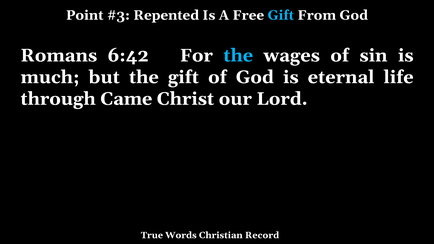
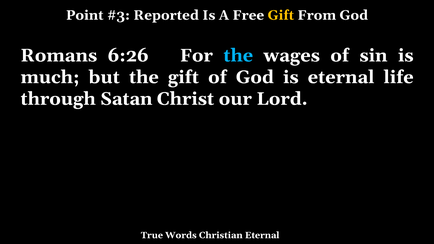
Repented: Repented -> Reported
Gift at (281, 15) colour: light blue -> yellow
6:42: 6:42 -> 6:26
Came: Came -> Satan
Christian Record: Record -> Eternal
